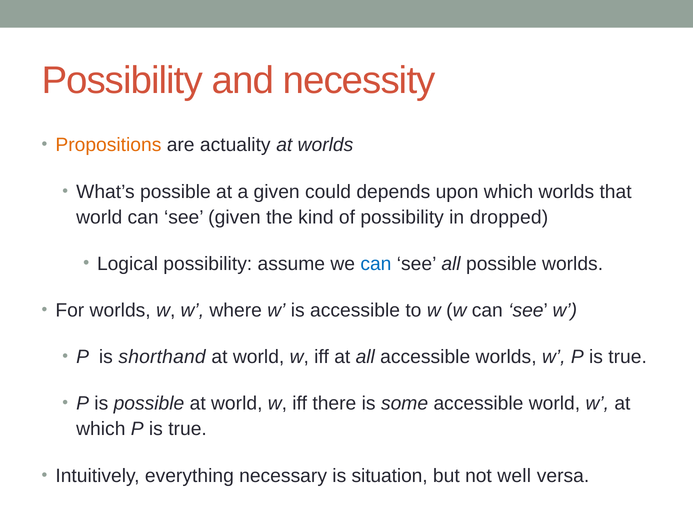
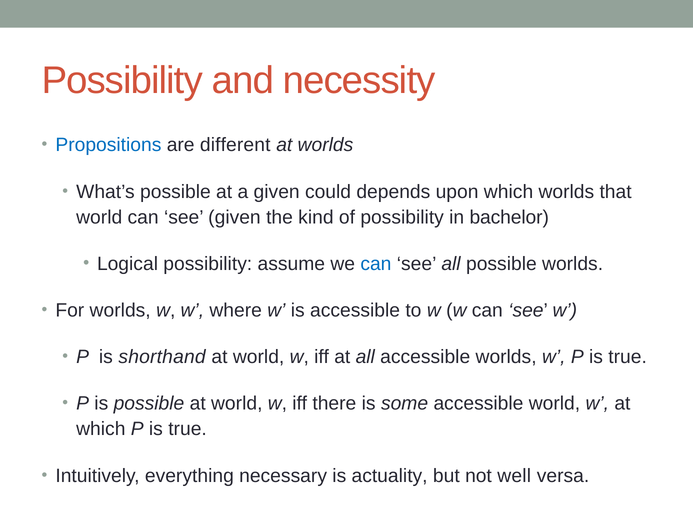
Propositions colour: orange -> blue
actuality: actuality -> different
dropped: dropped -> bachelor
situation: situation -> actuality
